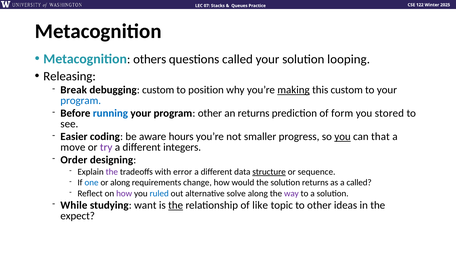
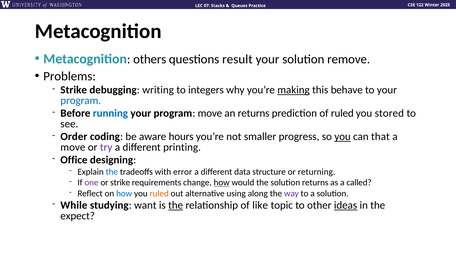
questions called: called -> result
looping: looping -> remove
Releasing: Releasing -> Problems
Break at (74, 90): Break -> Strike
debugging custom: custom -> writing
position: position -> integers
this custom: custom -> behave
program other: other -> move
of form: form -> ruled
Easier: Easier -> Order
integers: integers -> printing
Order: Order -> Office
the at (112, 172) colour: purple -> blue
structure underline: present -> none
sequence: sequence -> returning
one colour: blue -> purple
or along: along -> strike
how at (222, 183) underline: none -> present
how at (124, 194) colour: purple -> blue
ruled at (159, 194) colour: blue -> orange
solve: solve -> using
ideas underline: none -> present
